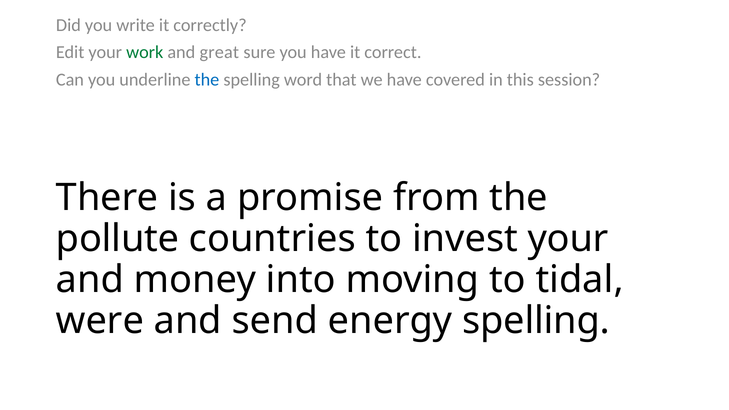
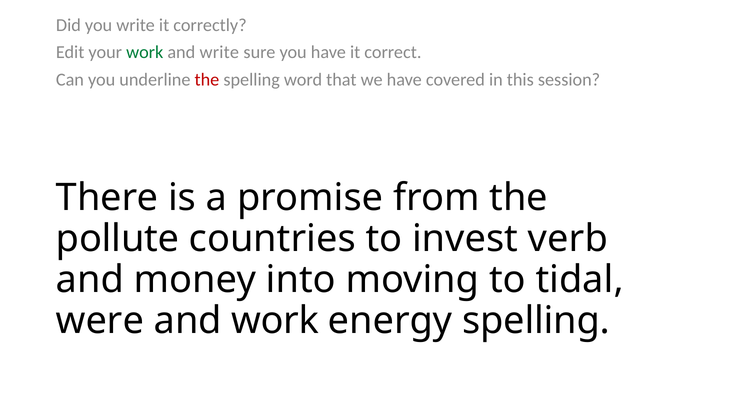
and great: great -> write
the at (207, 80) colour: blue -> red
invest your: your -> verb
and send: send -> work
